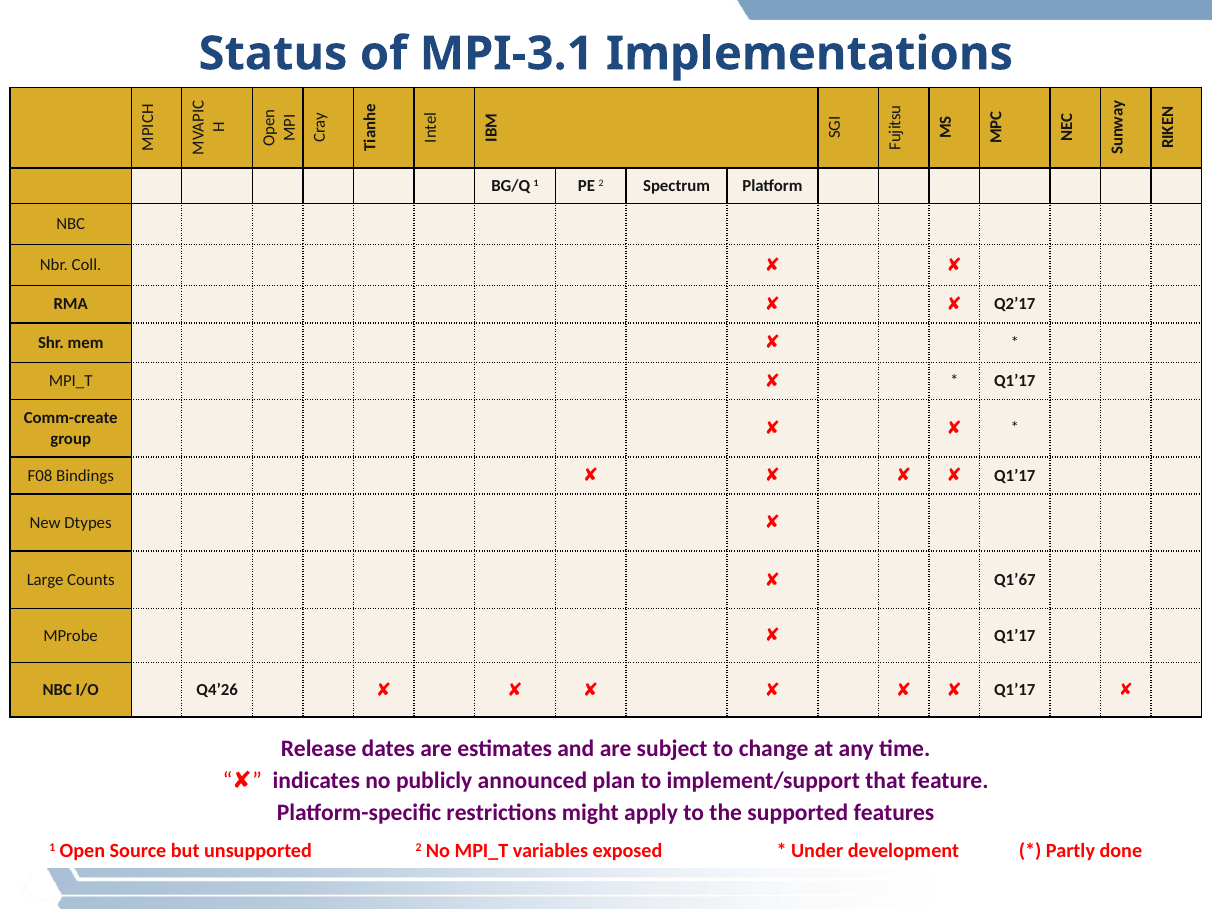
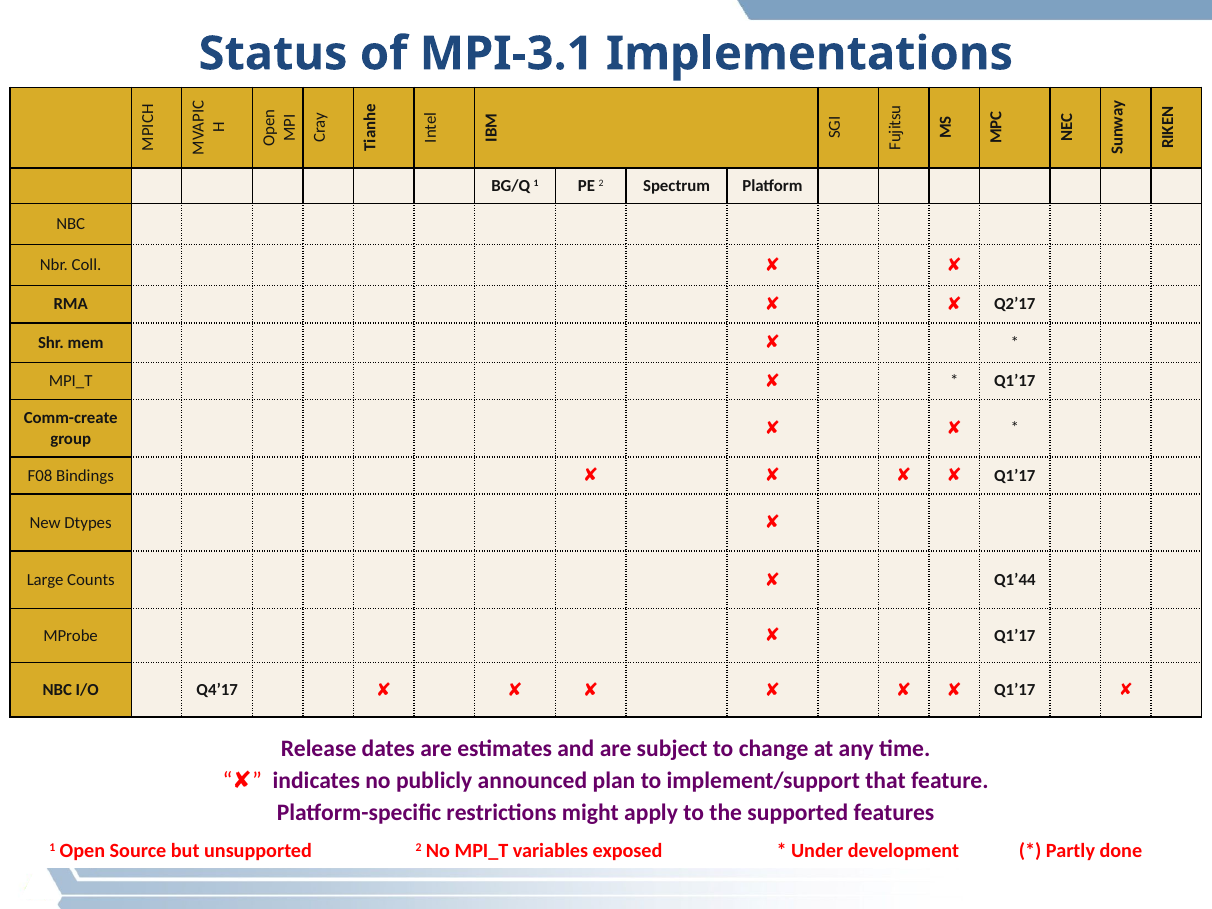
Q1’67: Q1’67 -> Q1’44
Q4’26: Q4’26 -> Q4’17
